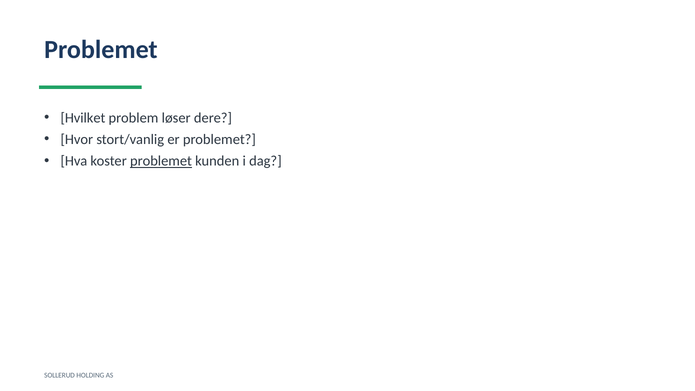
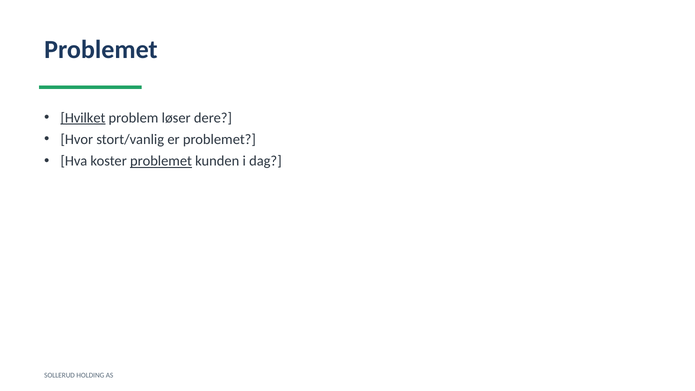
Hvilket underline: none -> present
